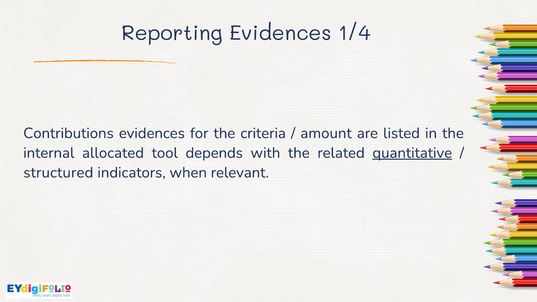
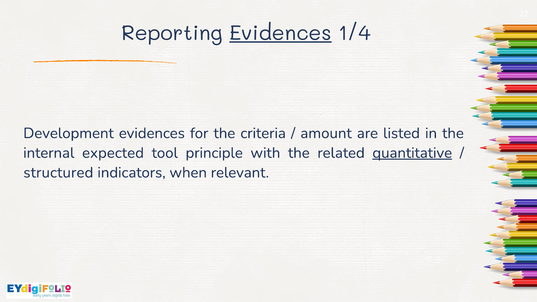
Evidences at (281, 33) underline: none -> present
Contributions: Contributions -> Development
allocated: allocated -> expected
depends: depends -> principle
